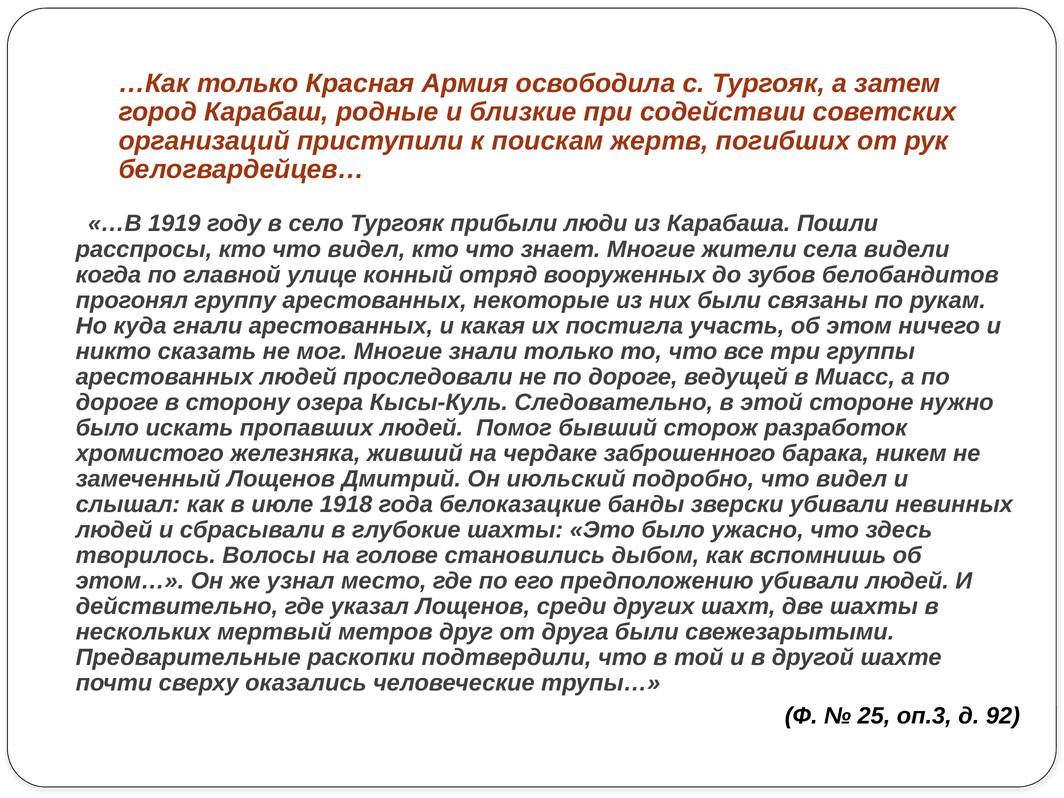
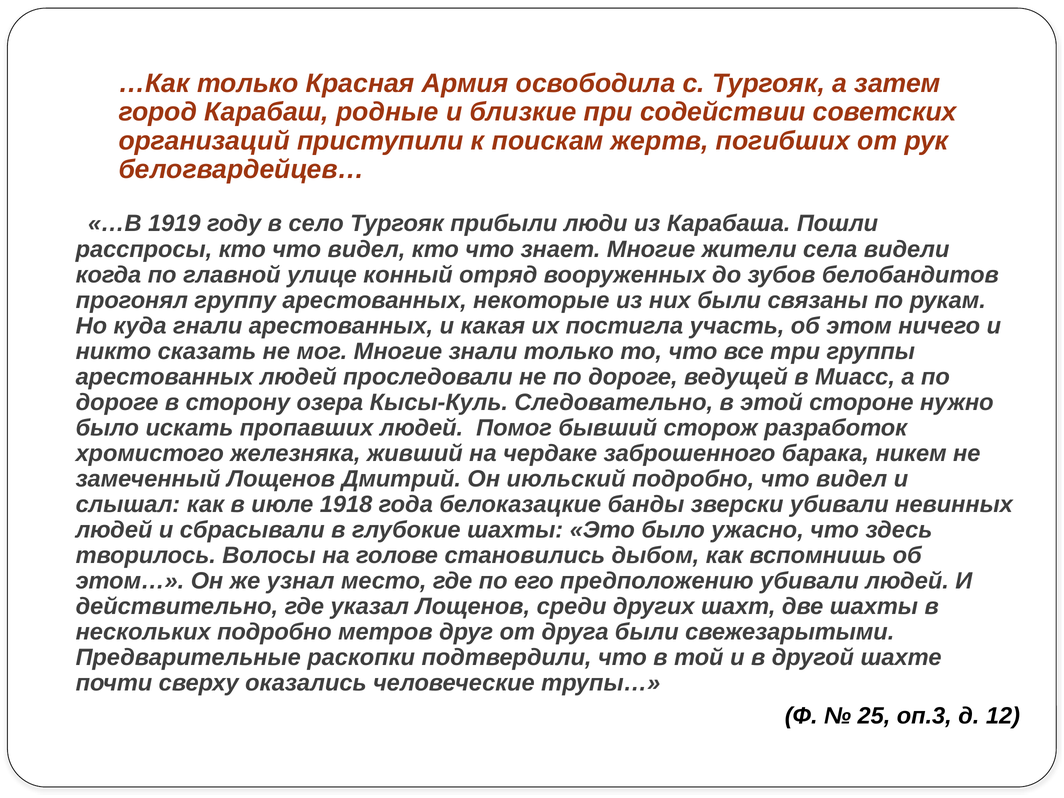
нескольких мертвый: мертвый -> подробно
92: 92 -> 12
